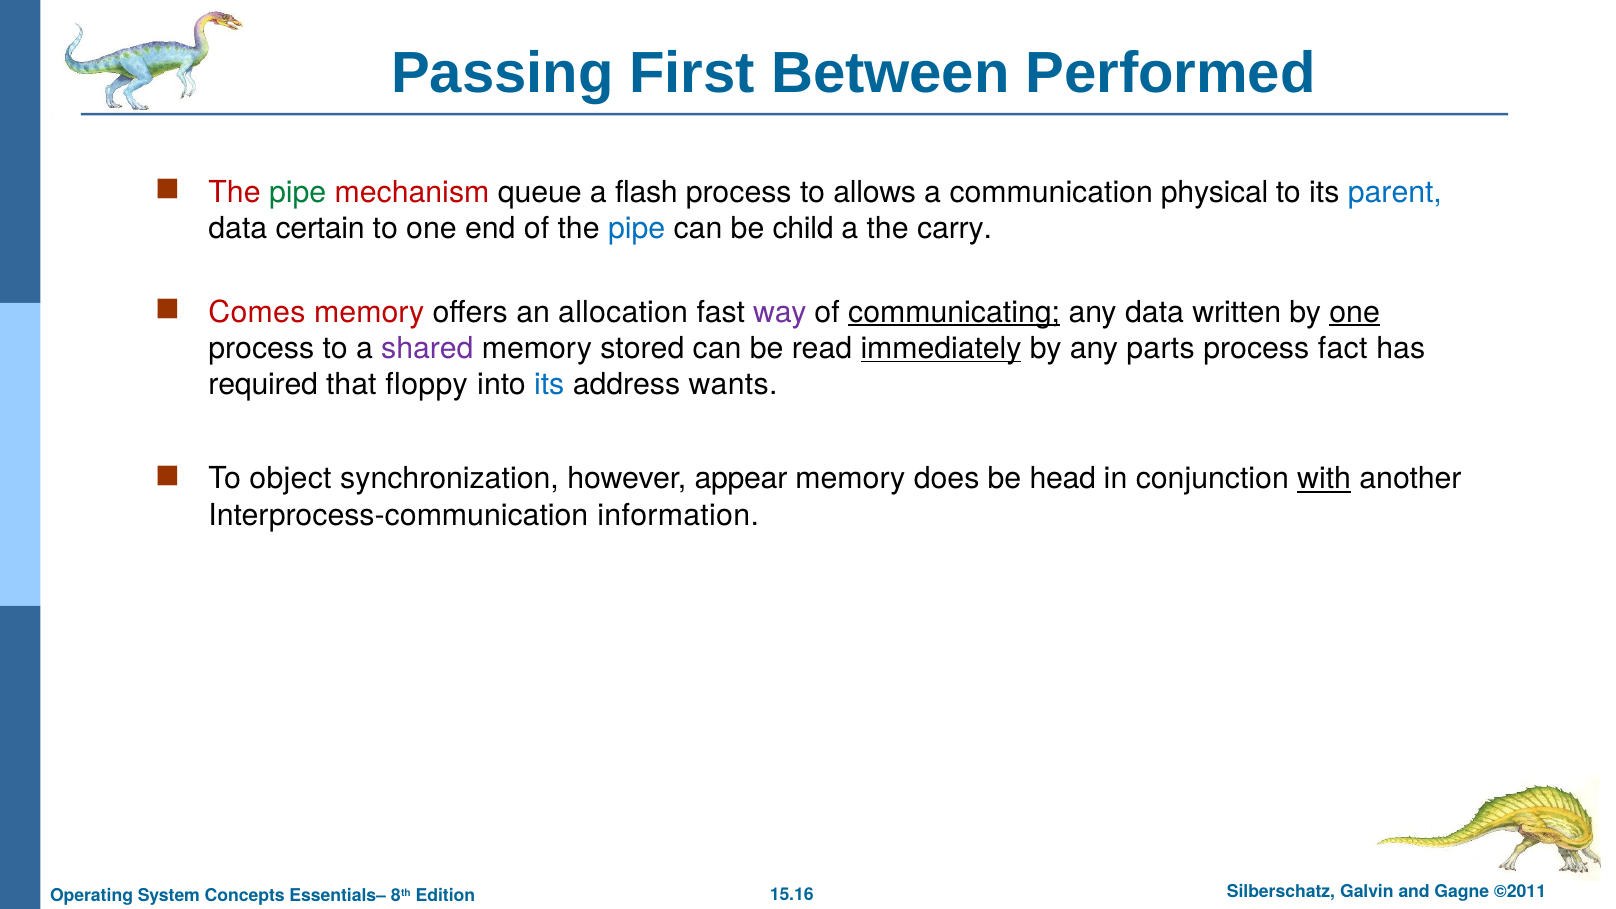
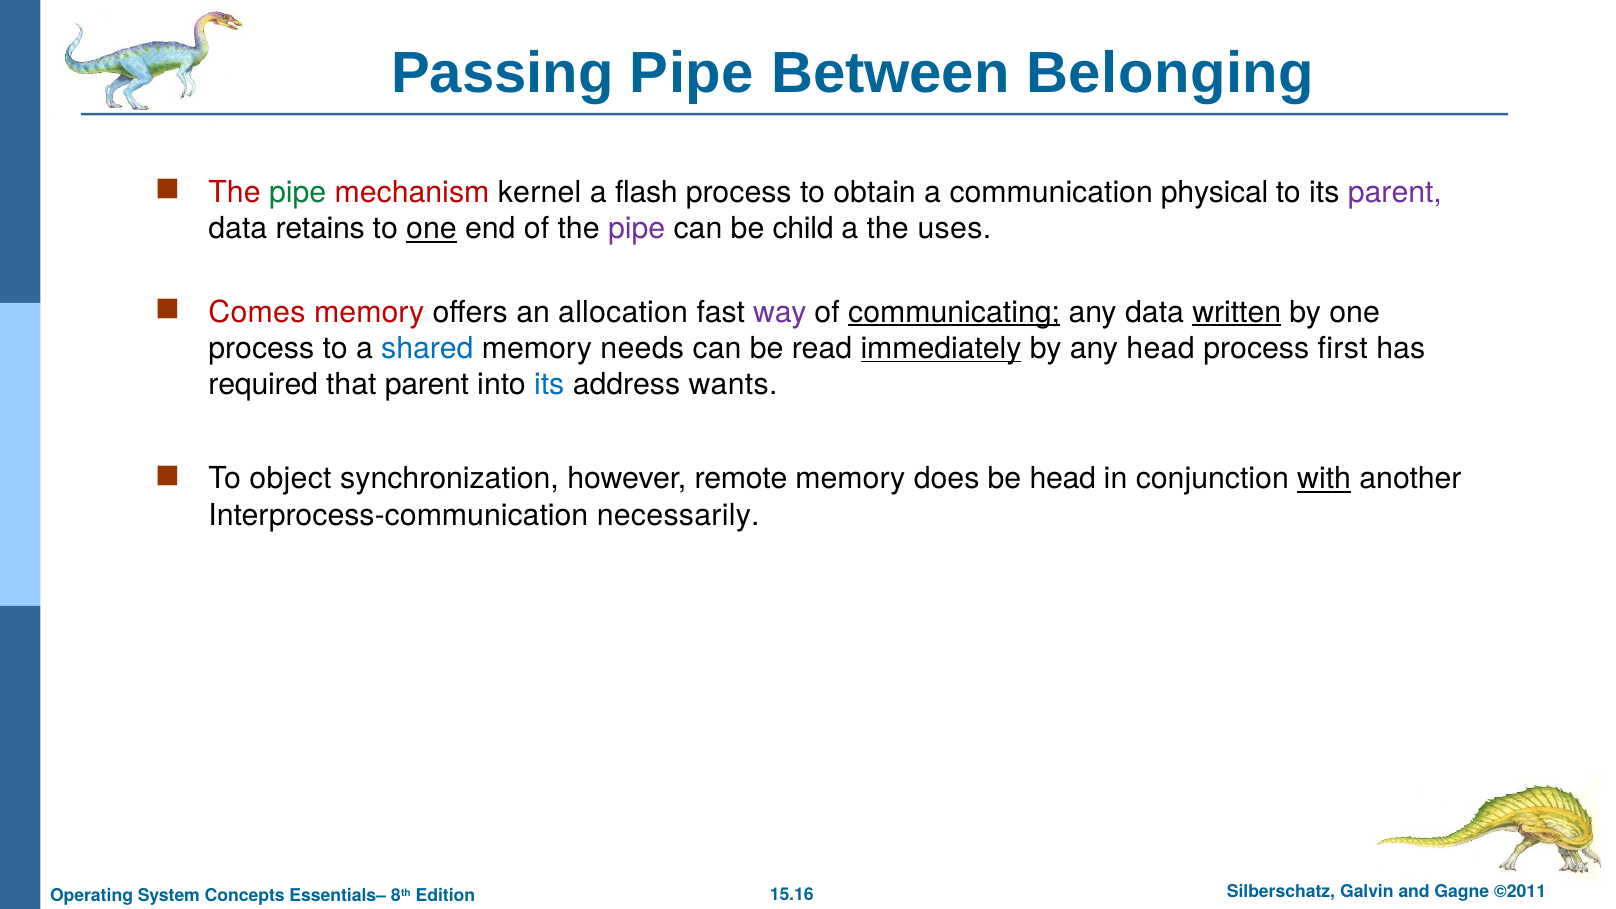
Passing First: First -> Pipe
Performed: Performed -> Belonging
queue: queue -> kernel
allows: allows -> obtain
parent at (1395, 192) colour: blue -> purple
certain: certain -> retains
one at (431, 229) underline: none -> present
pipe at (637, 229) colour: blue -> purple
carry: carry -> uses
written underline: none -> present
one at (1355, 312) underline: present -> none
shared colour: purple -> blue
stored: stored -> needs
any parts: parts -> head
fact: fact -> first
that floppy: floppy -> parent
appear: appear -> remote
information: information -> necessarily
